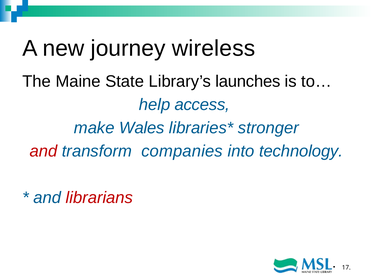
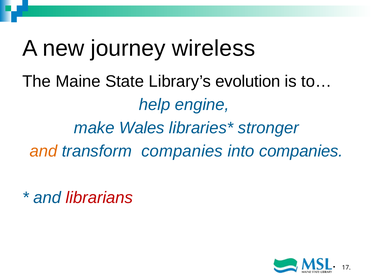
launches: launches -> evolution
access: access -> engine
and at (43, 151) colour: red -> orange
into technology: technology -> companies
